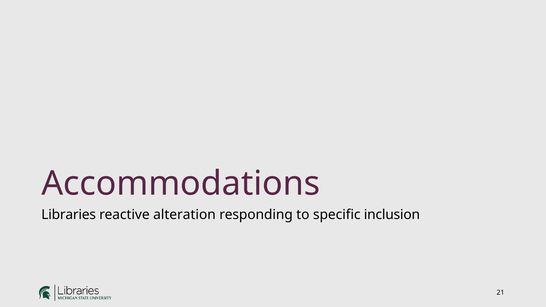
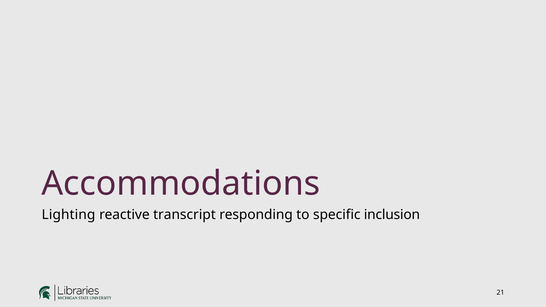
Libraries: Libraries -> Lighting
alteration: alteration -> transcript
